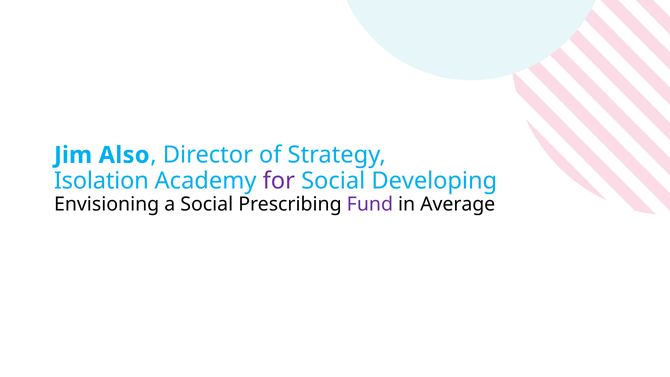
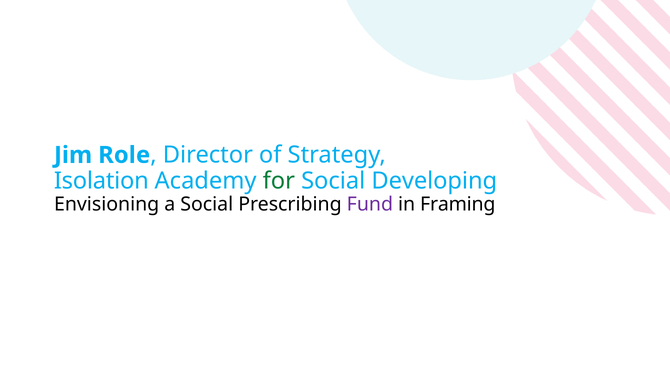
Also: Also -> Role
for colour: purple -> green
Average: Average -> Framing
